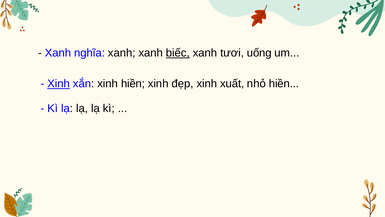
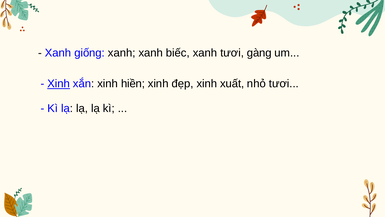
nghĩa: nghĩa -> giống
biếc underline: present -> none
uống: uống -> gàng
nhỏ hiền: hiền -> tươi
